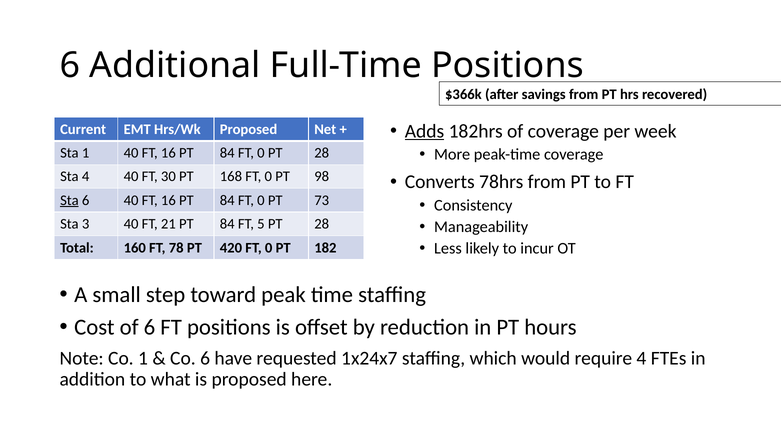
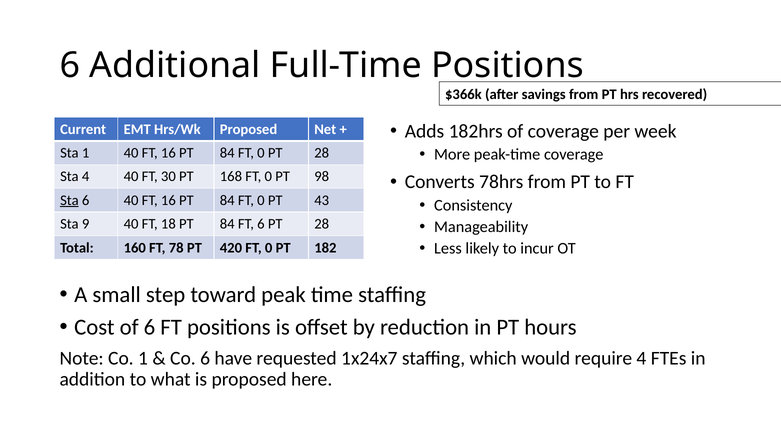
Adds underline: present -> none
73: 73 -> 43
3: 3 -> 9
21: 21 -> 18
FT 5: 5 -> 6
